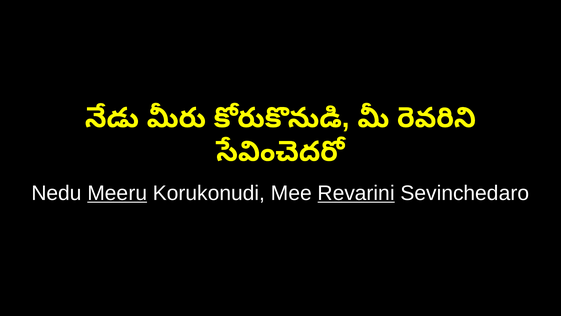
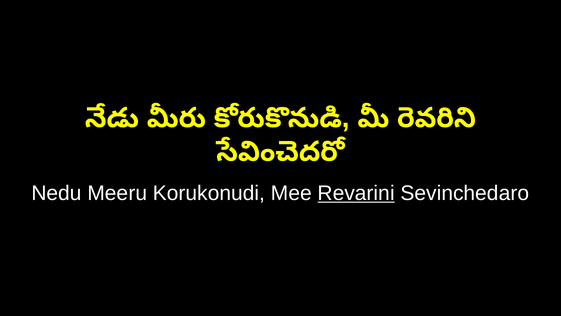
Meeru underline: present -> none
